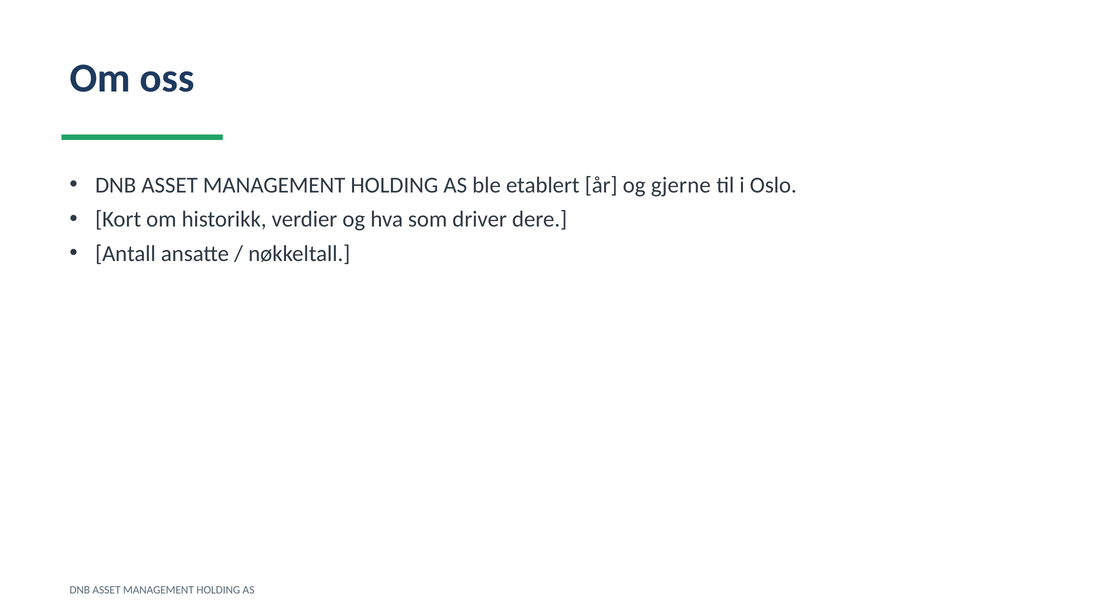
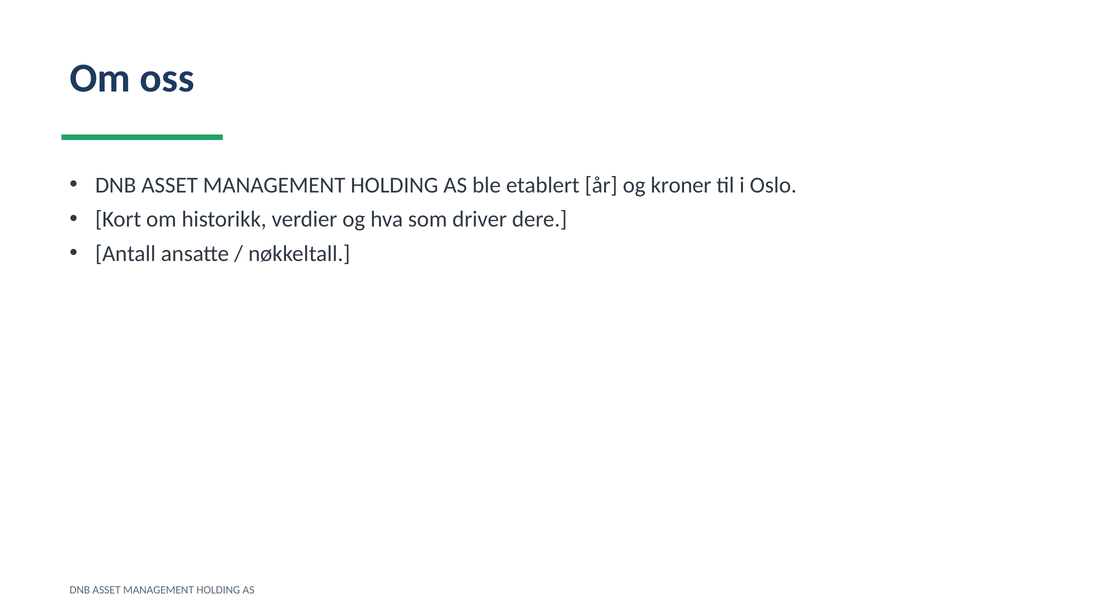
gjerne: gjerne -> kroner
